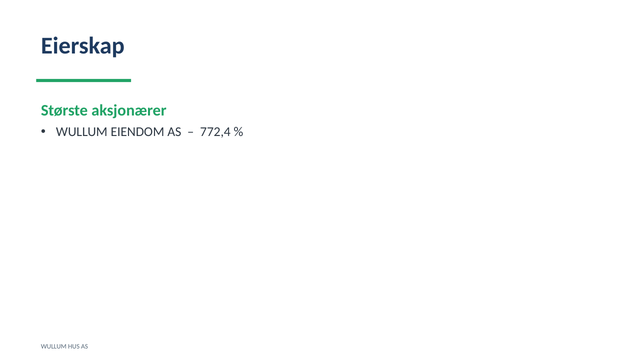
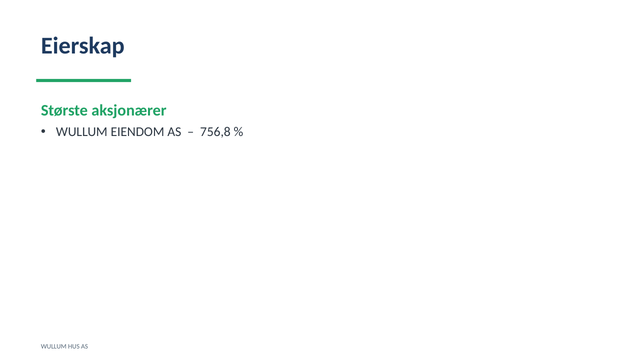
772,4: 772,4 -> 756,8
